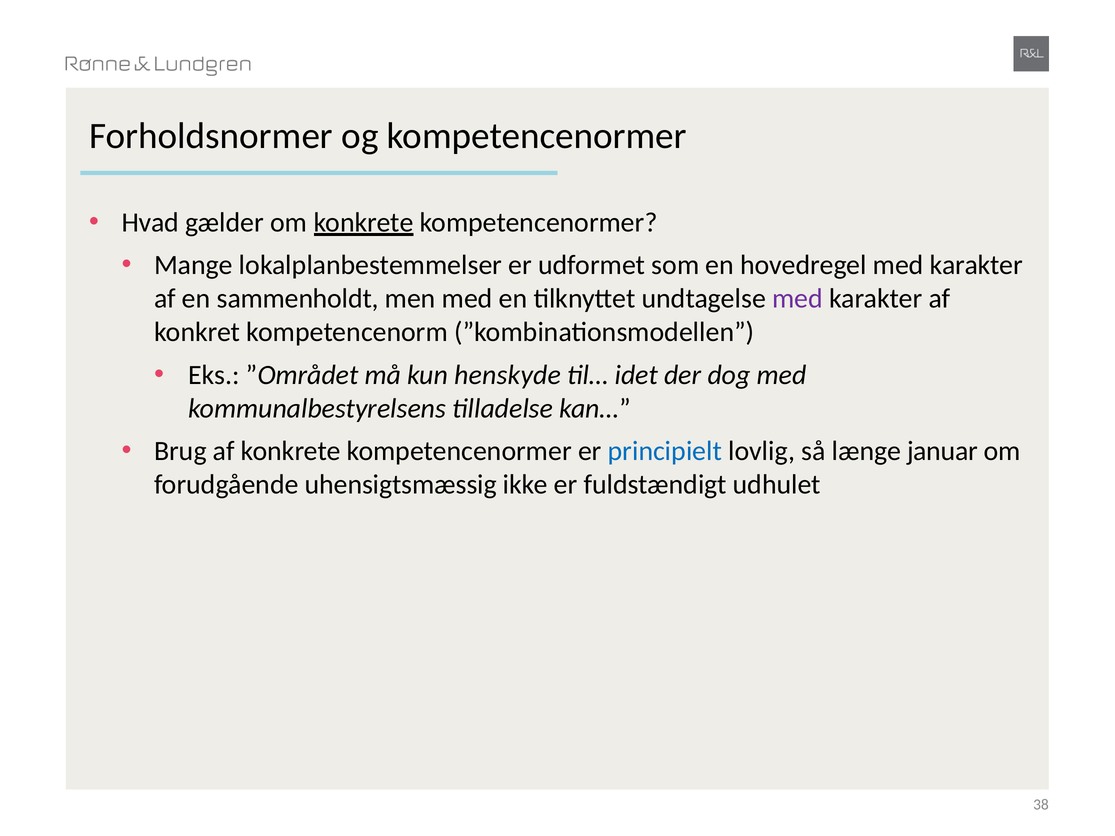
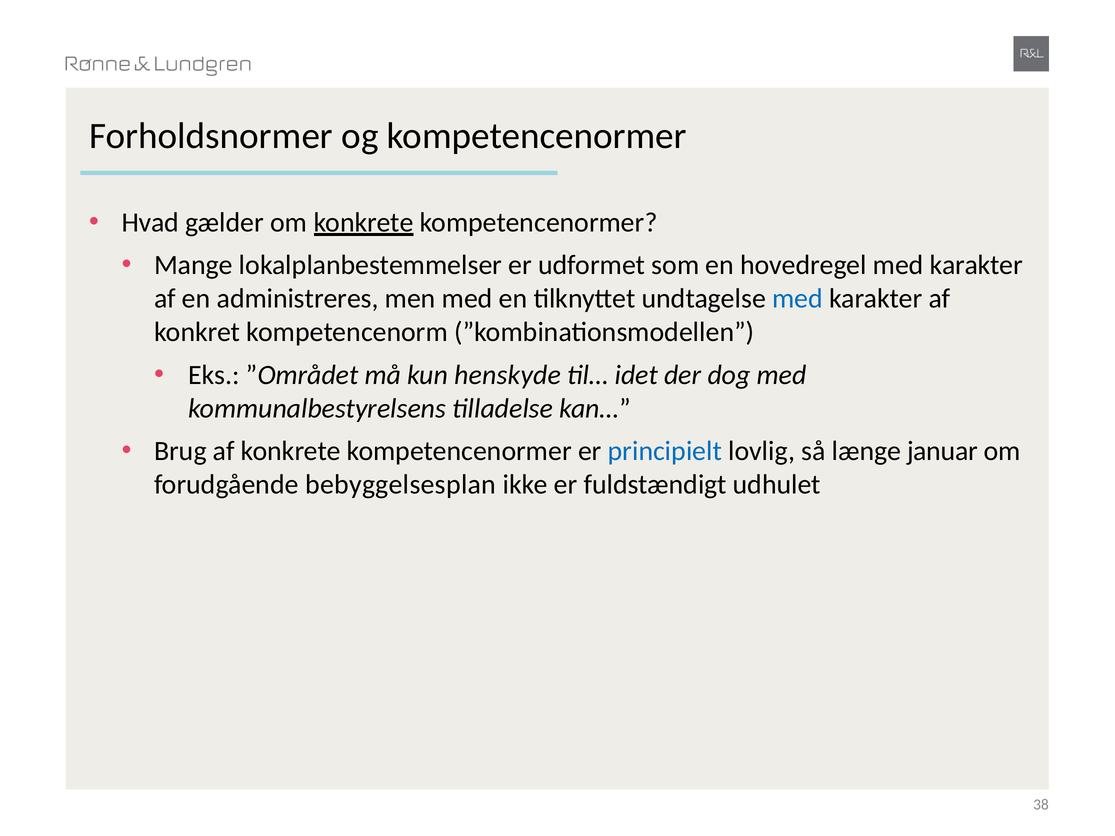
sammenholdt: sammenholdt -> administreres
med at (798, 299) colour: purple -> blue
uhensigtsmæssig: uhensigtsmæssig -> bebyggelsesplan
